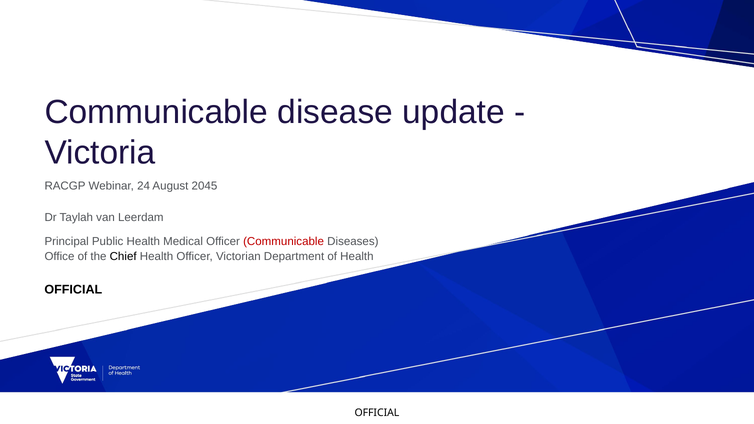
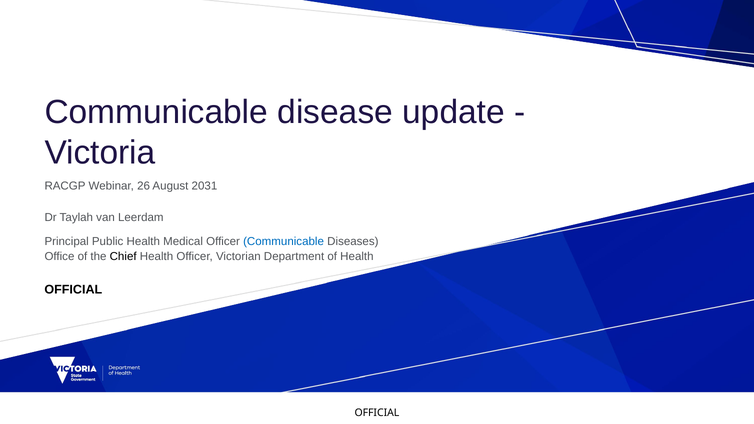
24: 24 -> 26
2045: 2045 -> 2031
Communicable at (284, 241) colour: red -> blue
